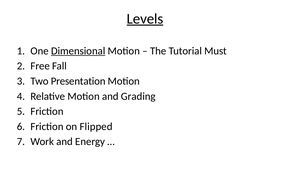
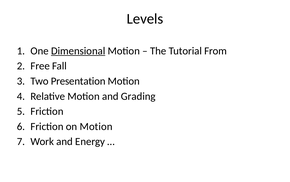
Levels underline: present -> none
Must: Must -> From
on Flipped: Flipped -> Motion
